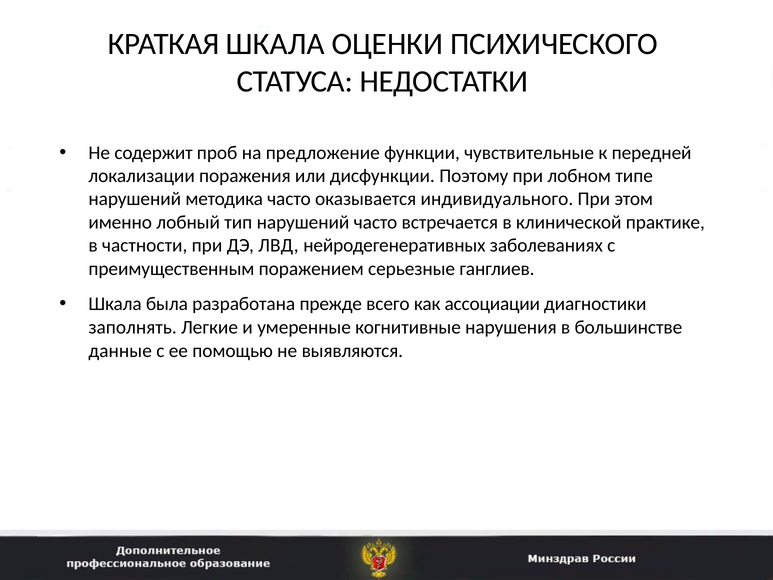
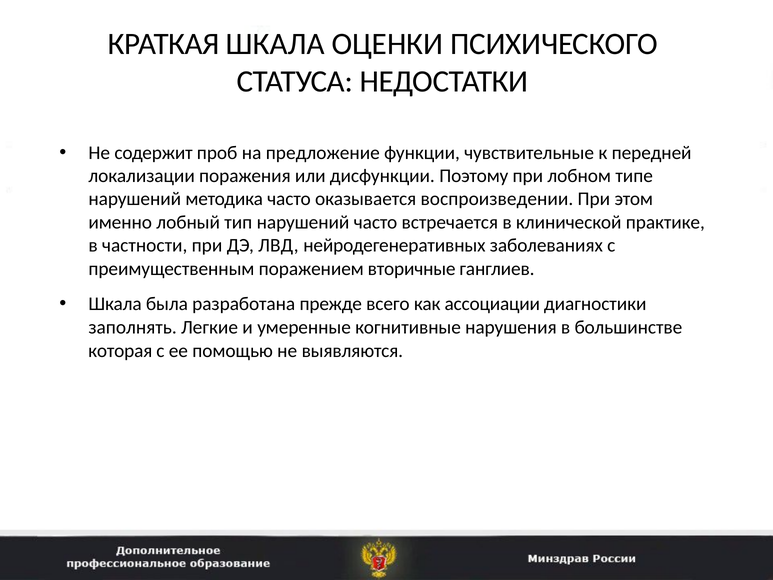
индивидуального: индивидуального -> воспроизведении
серьезные: серьезные -> вторичные
данные: данные -> которая
